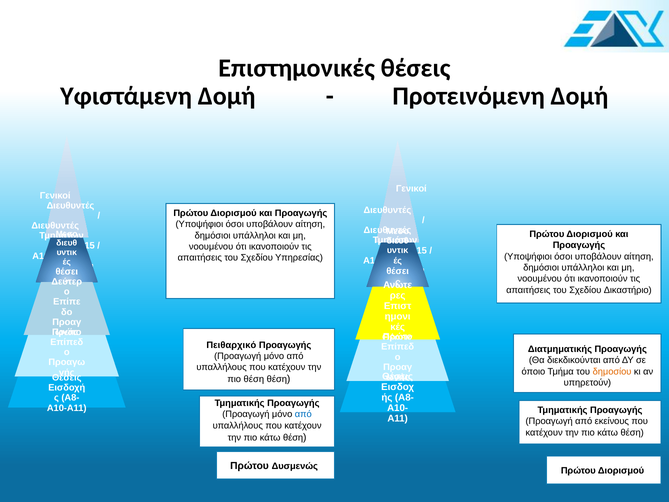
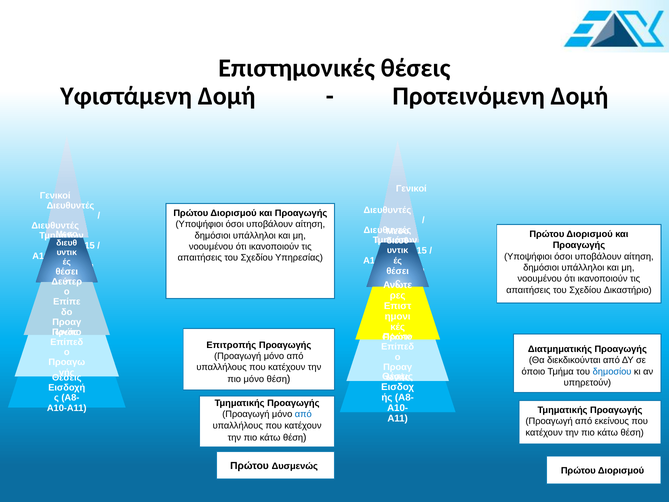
Πειθαρχικό: Πειθαρχικό -> Επιτροπής
δημοσίου colour: orange -> blue
πιο θέση: θέση -> μόνο
